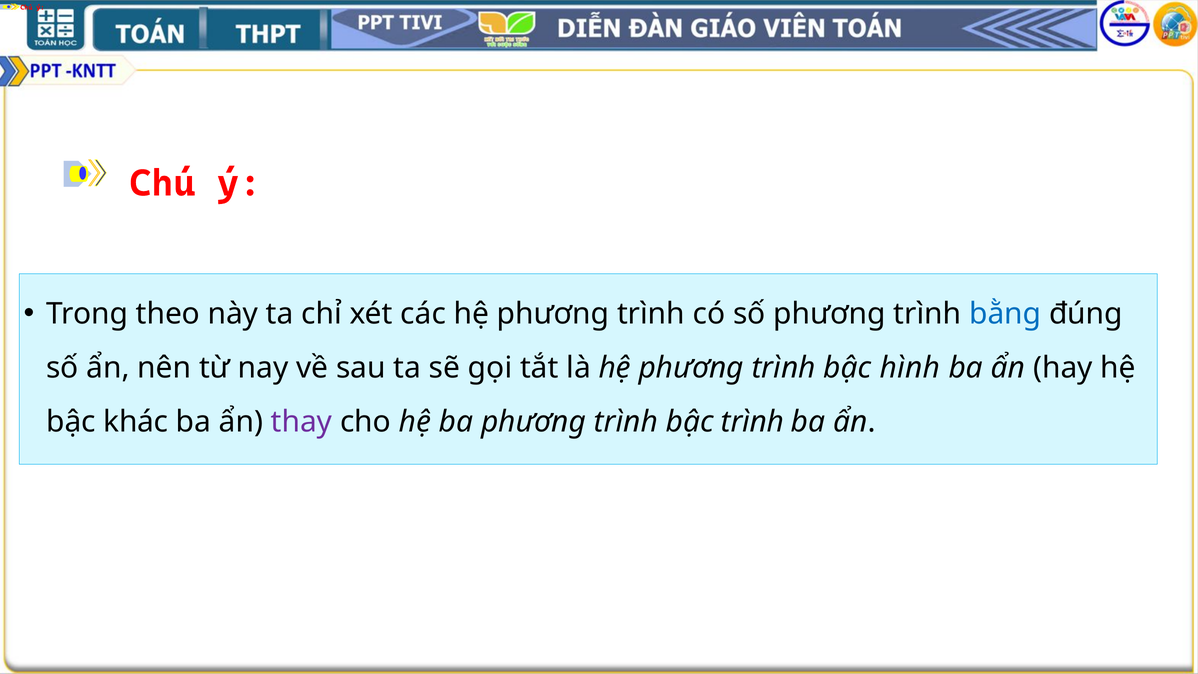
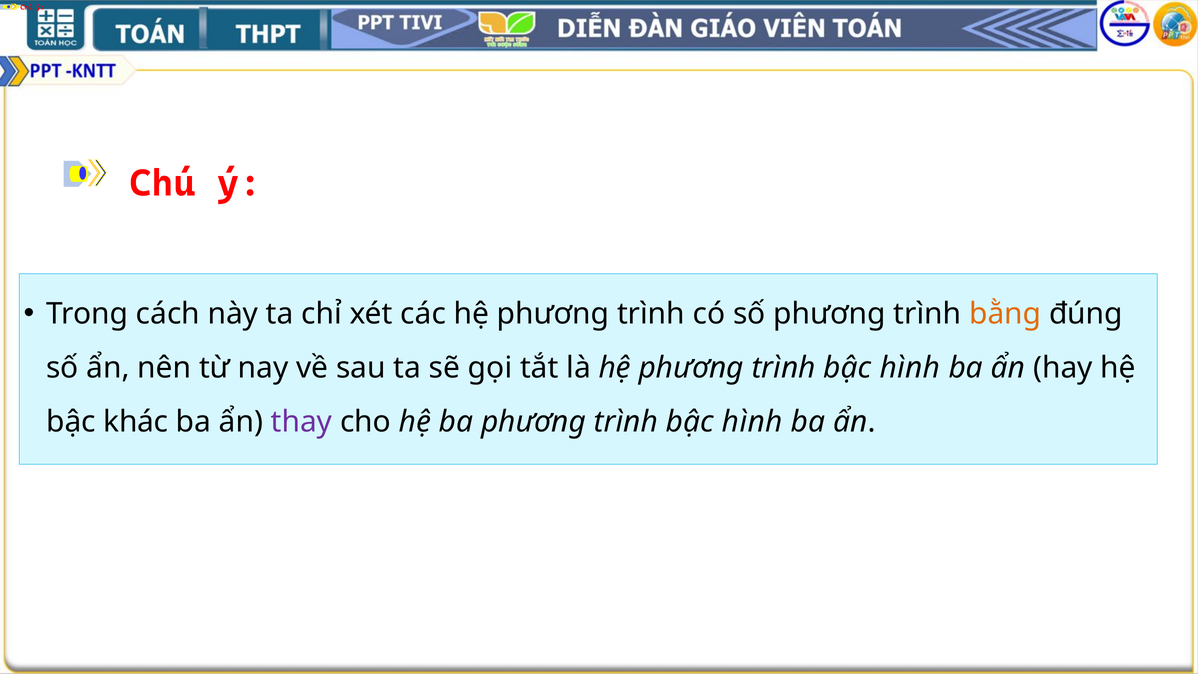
theo: theo -> cách
bằng colour: blue -> orange
trình at (752, 422): trình -> hình
